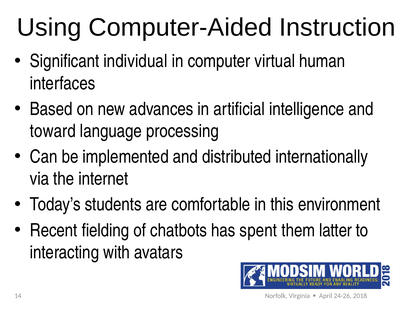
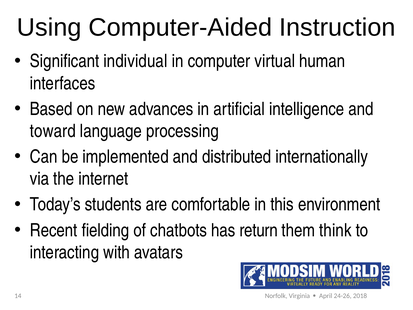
spent: spent -> return
latter: latter -> think
